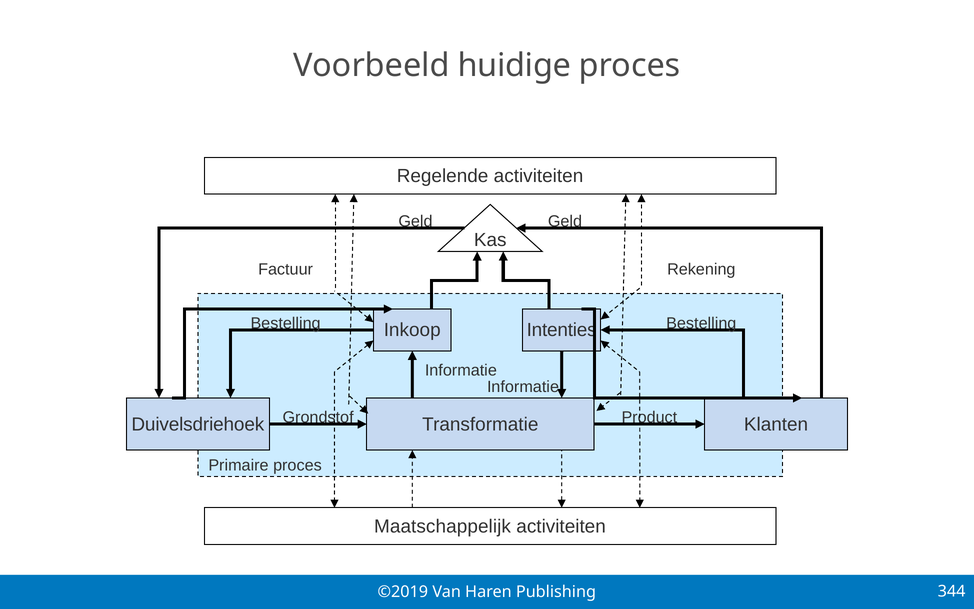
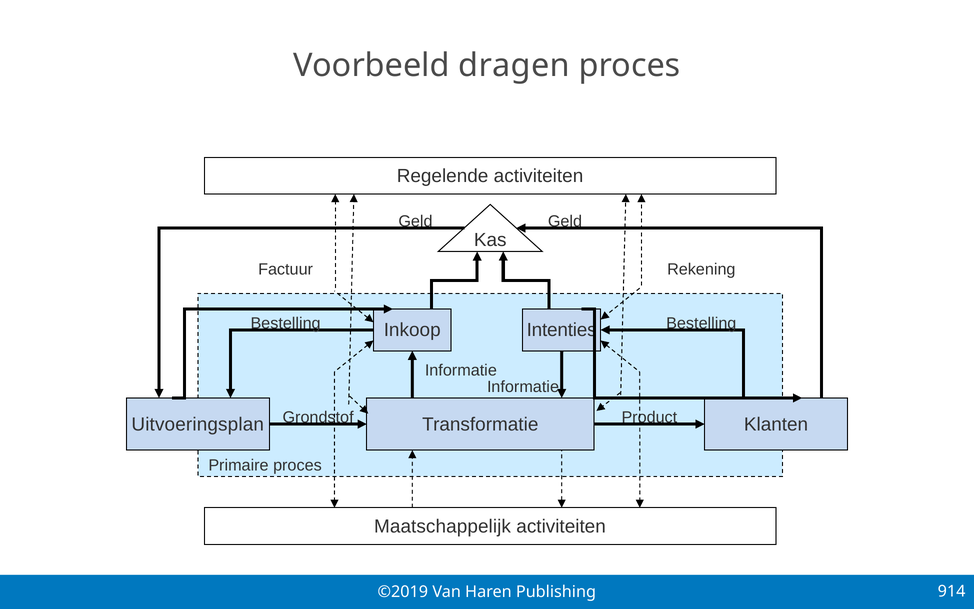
huidige: huidige -> dragen
Duivelsdriehoek: Duivelsdriehoek -> Uitvoeringsplan
344: 344 -> 914
